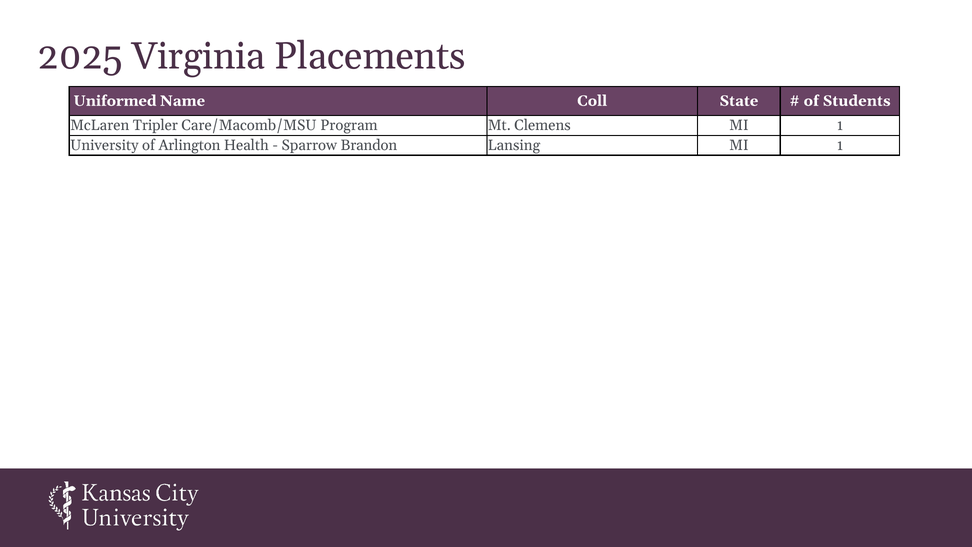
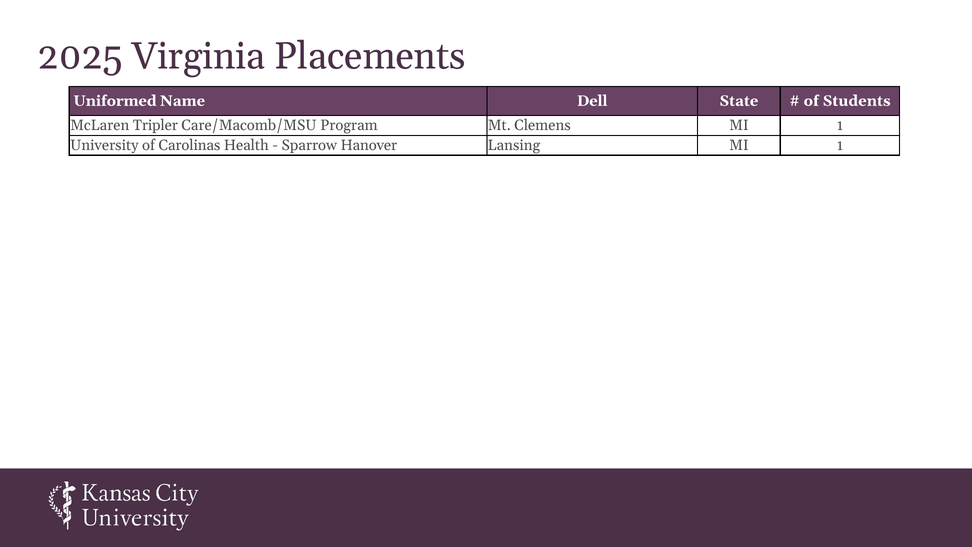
Coll: Coll -> Dell
Arlington: Arlington -> Carolinas
Brandon: Brandon -> Hanover
